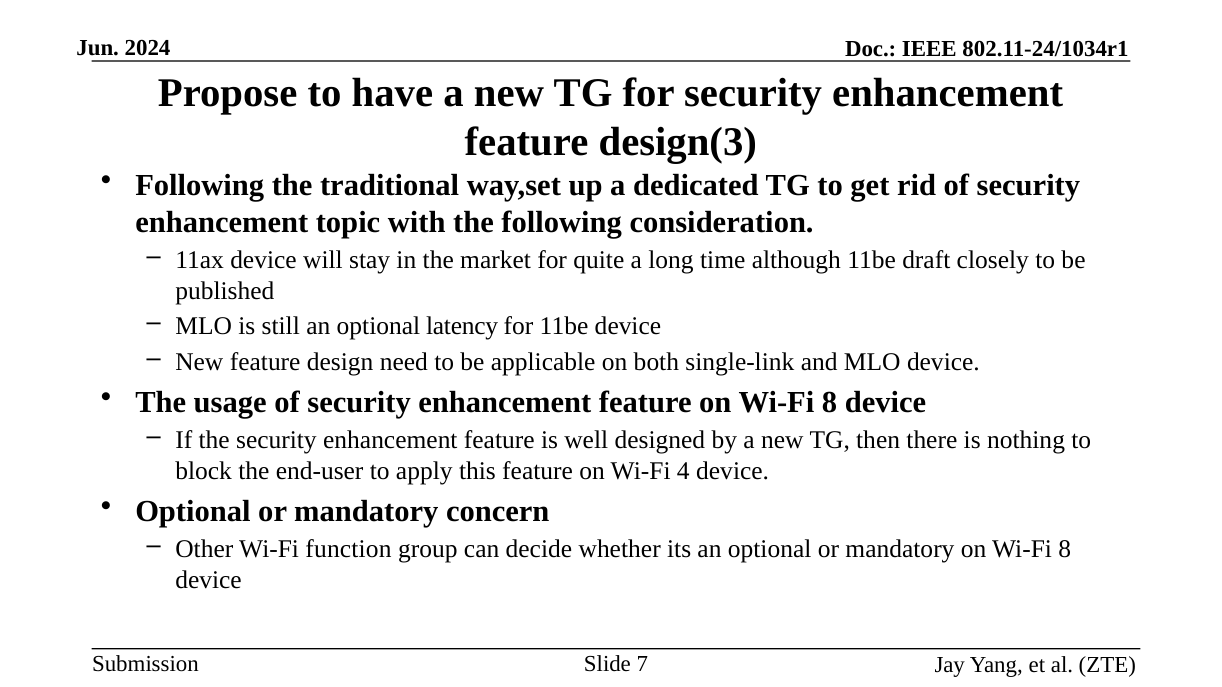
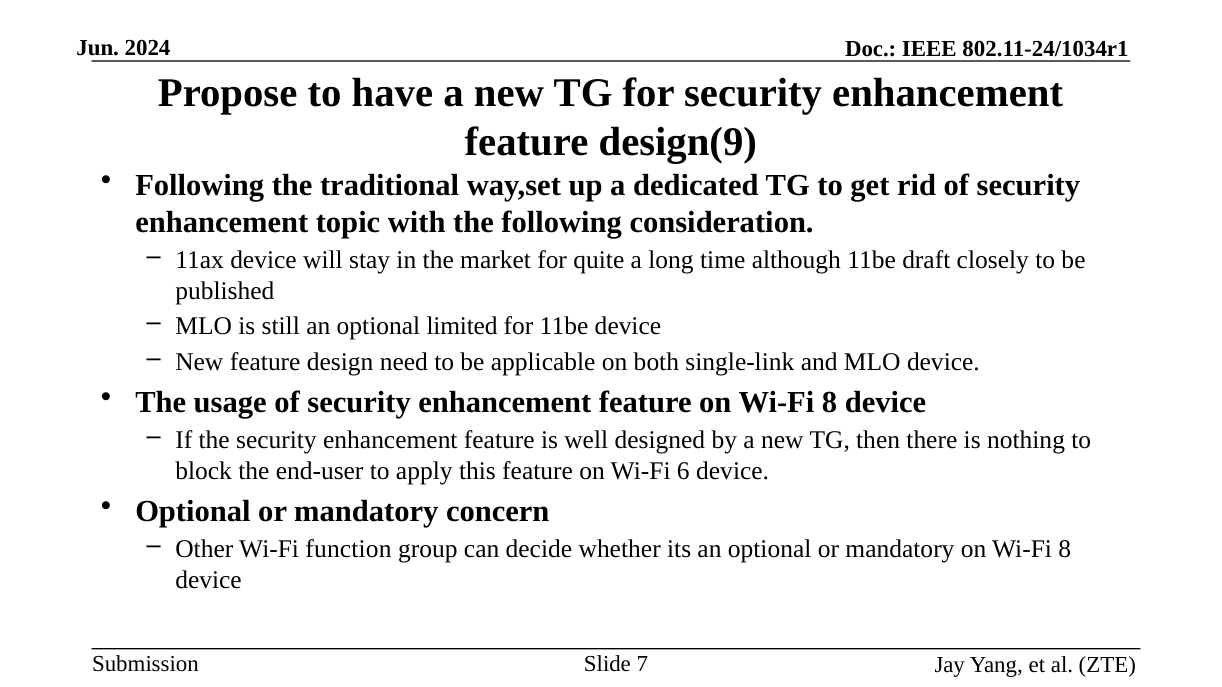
design(3: design(3 -> design(9
latency: latency -> limited
4: 4 -> 6
